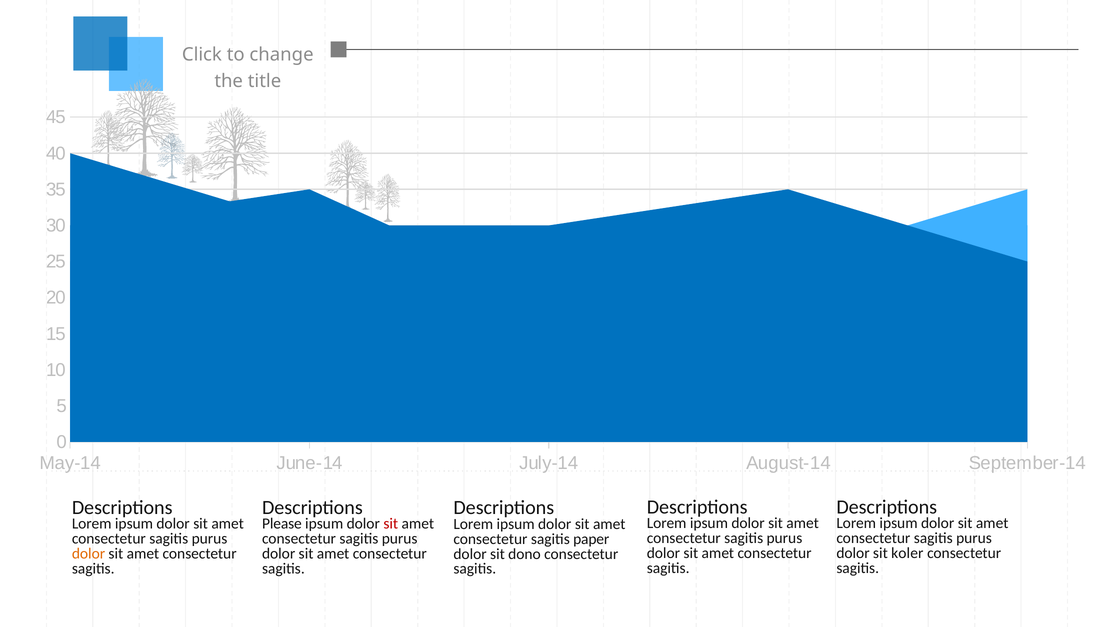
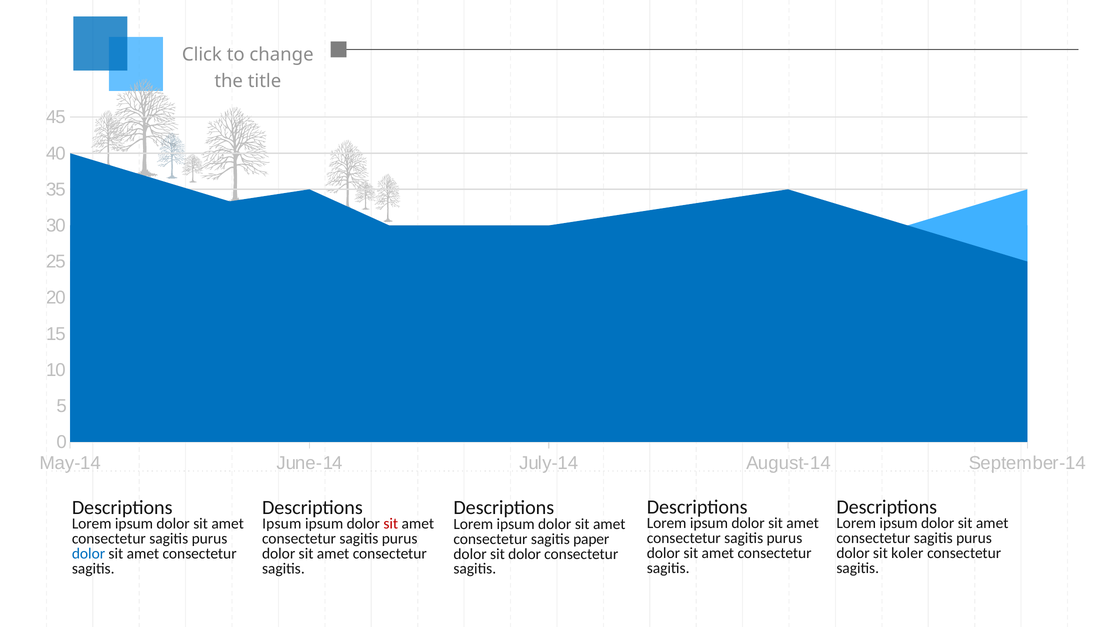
Please at (282, 524): Please -> Ipsum
dolor at (89, 553) colour: orange -> blue
sit dono: dono -> dolor
